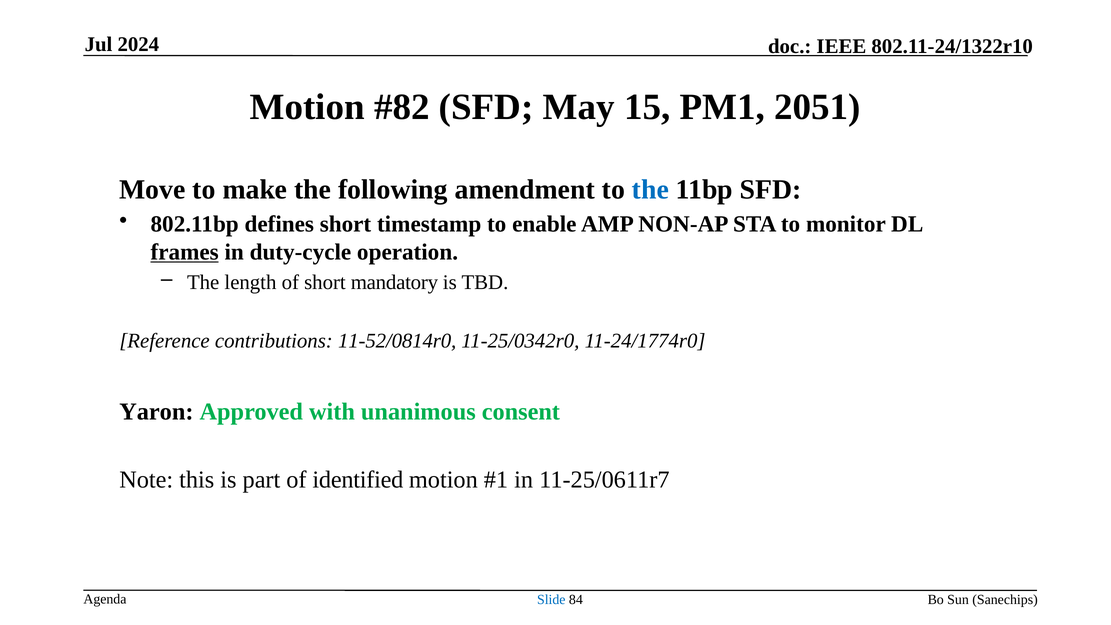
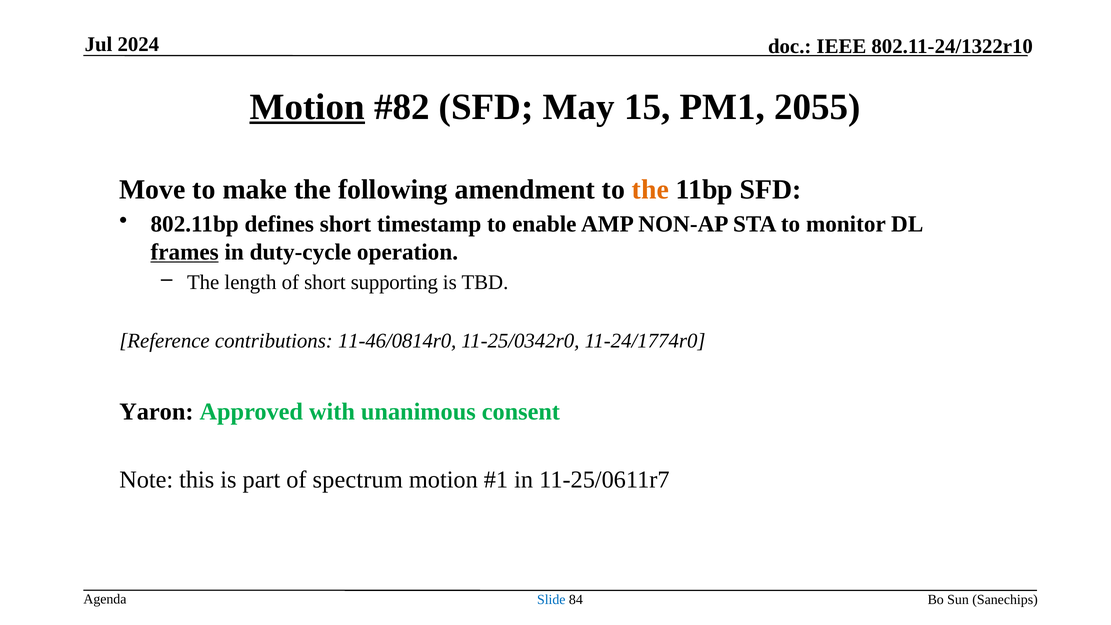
Motion at (307, 107) underline: none -> present
2051: 2051 -> 2055
the at (650, 189) colour: blue -> orange
mandatory: mandatory -> supporting
11-52/0814r0: 11-52/0814r0 -> 11-46/0814r0
identified: identified -> spectrum
